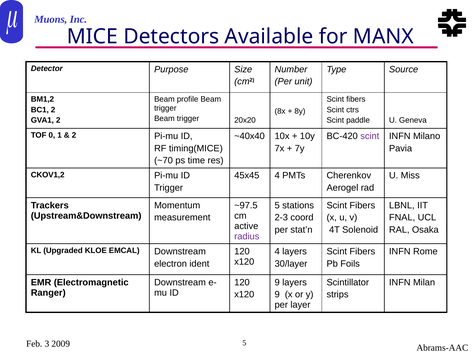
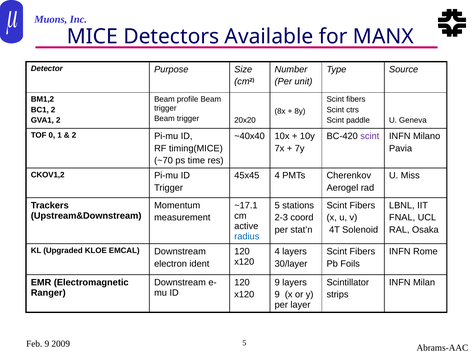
~97.5: ~97.5 -> ~17.1
radius colour: purple -> blue
Feb 3: 3 -> 9
